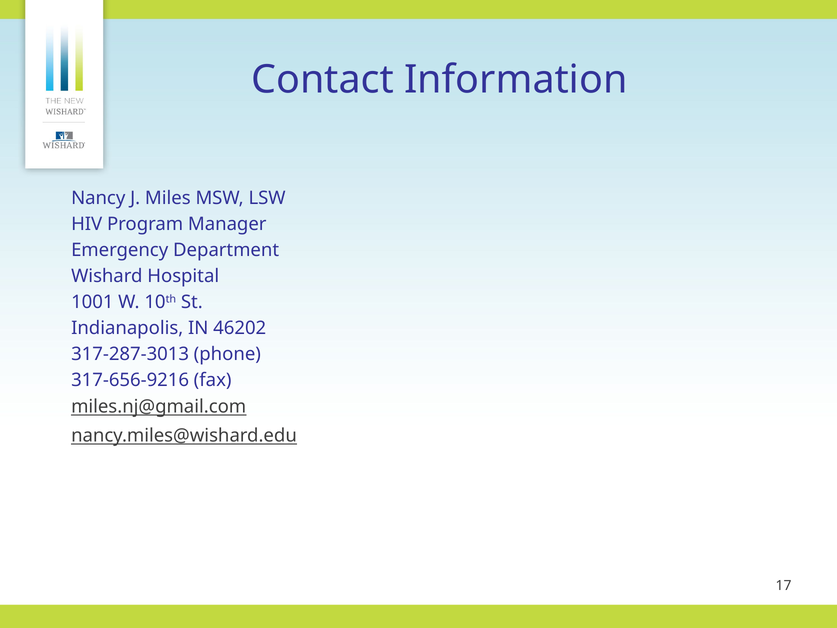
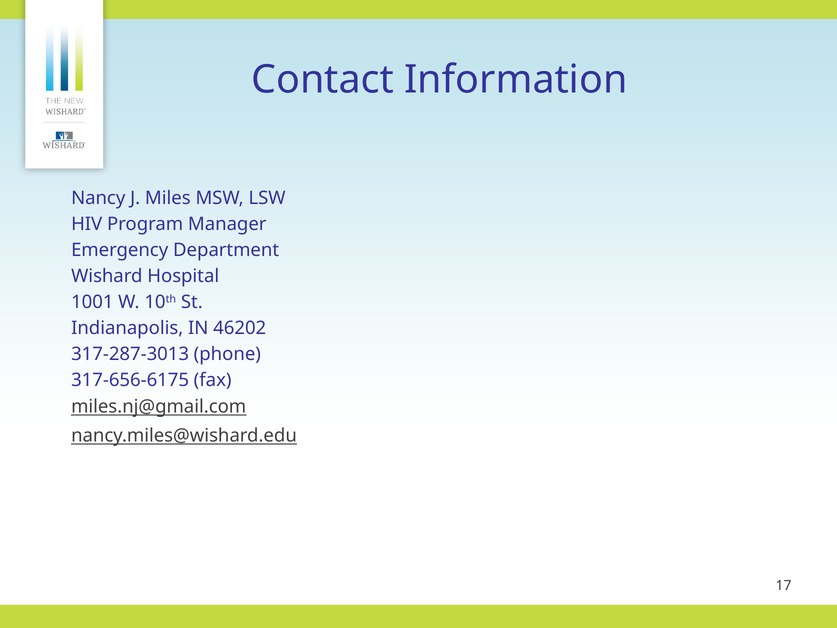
317-656-9216: 317-656-9216 -> 317-656-6175
